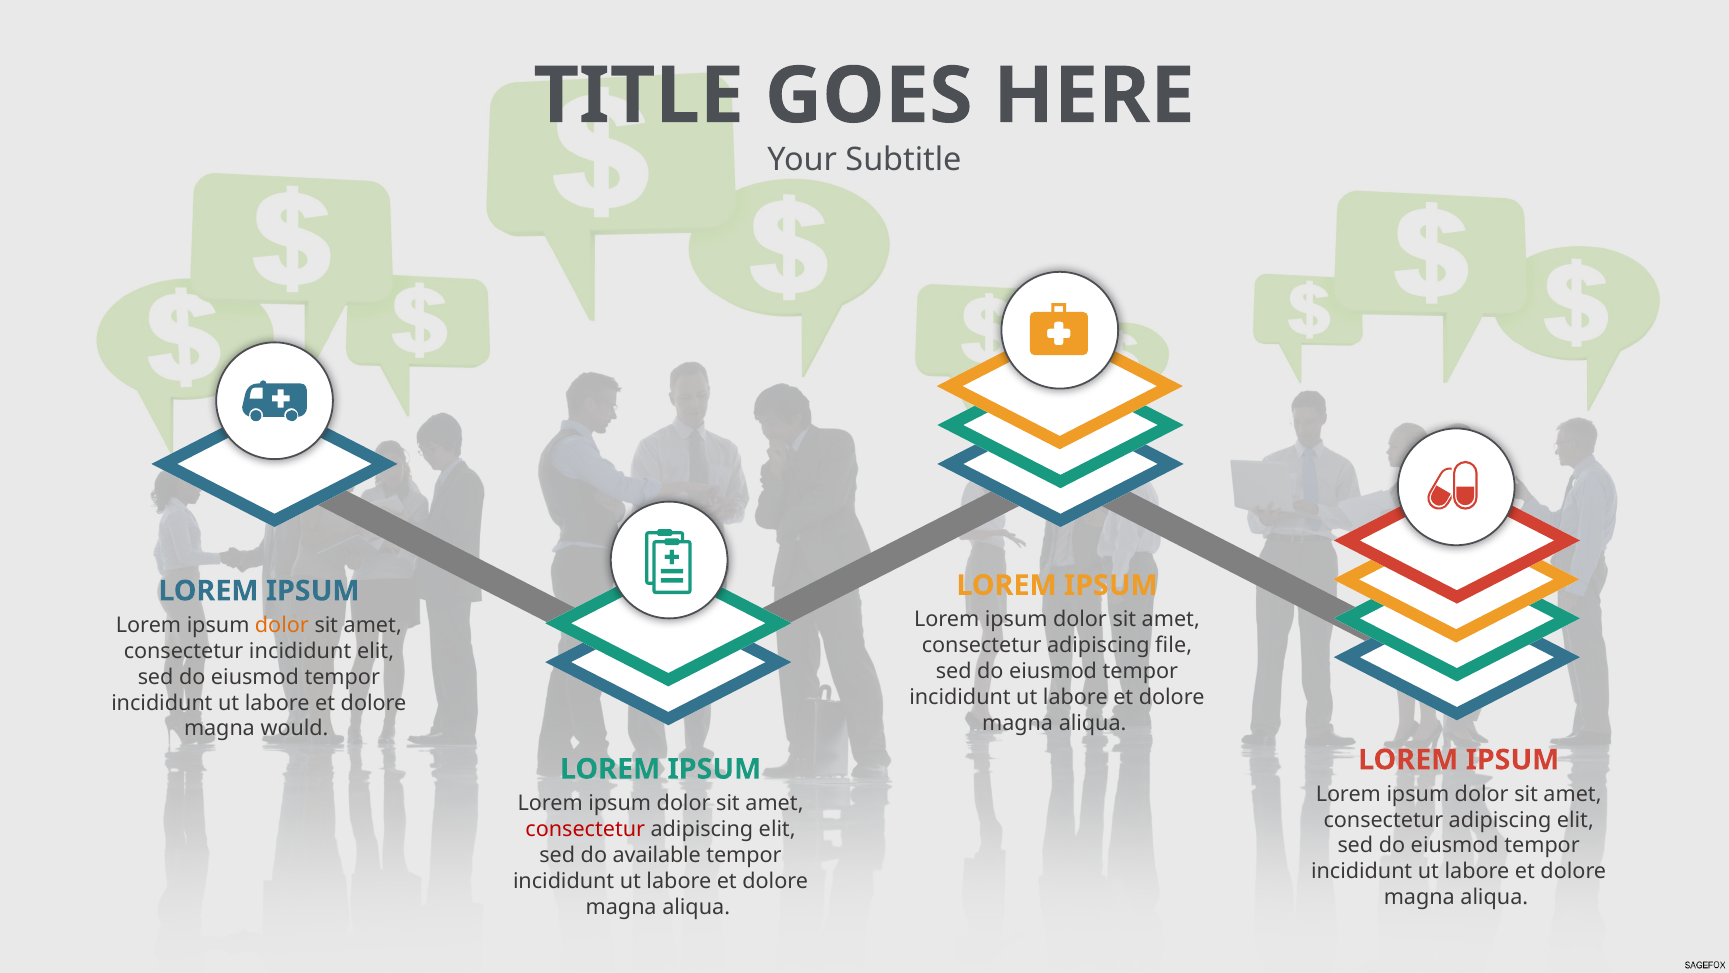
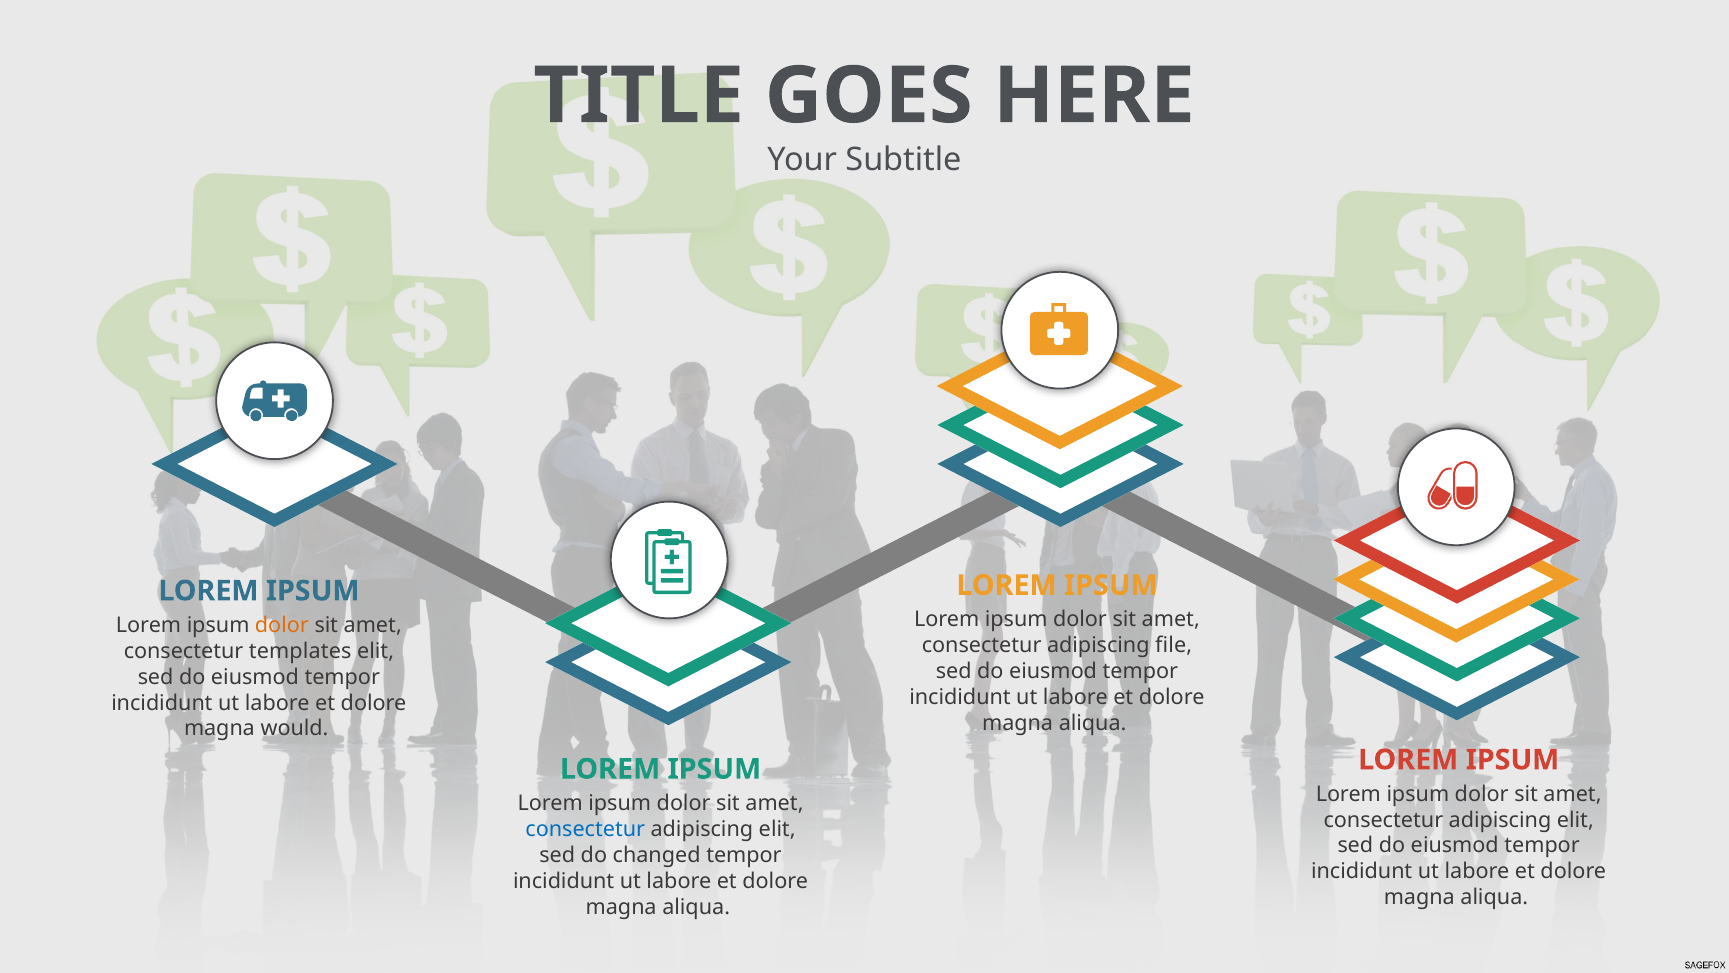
consectetur incididunt: incididunt -> templates
consectetur at (585, 829) colour: red -> blue
available: available -> changed
